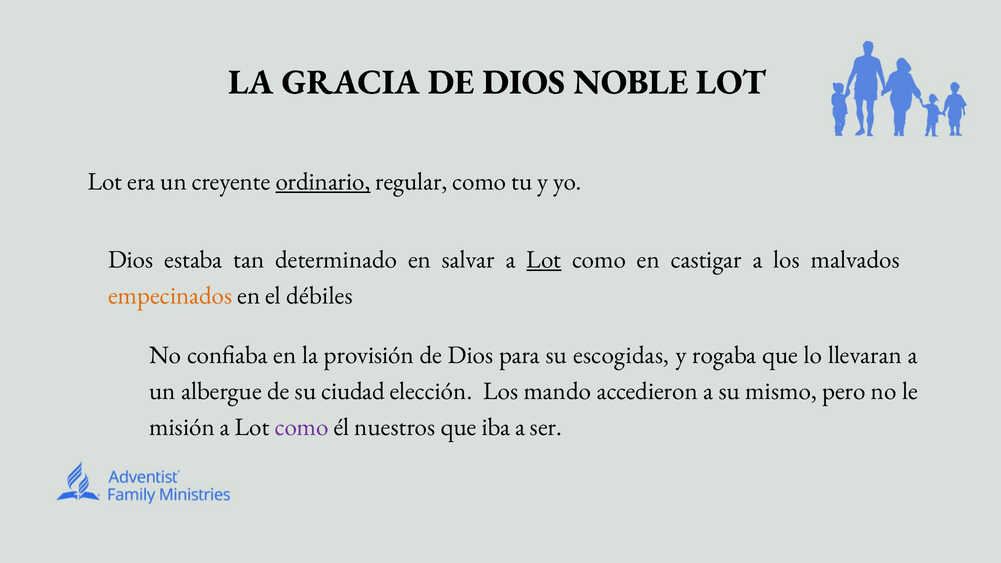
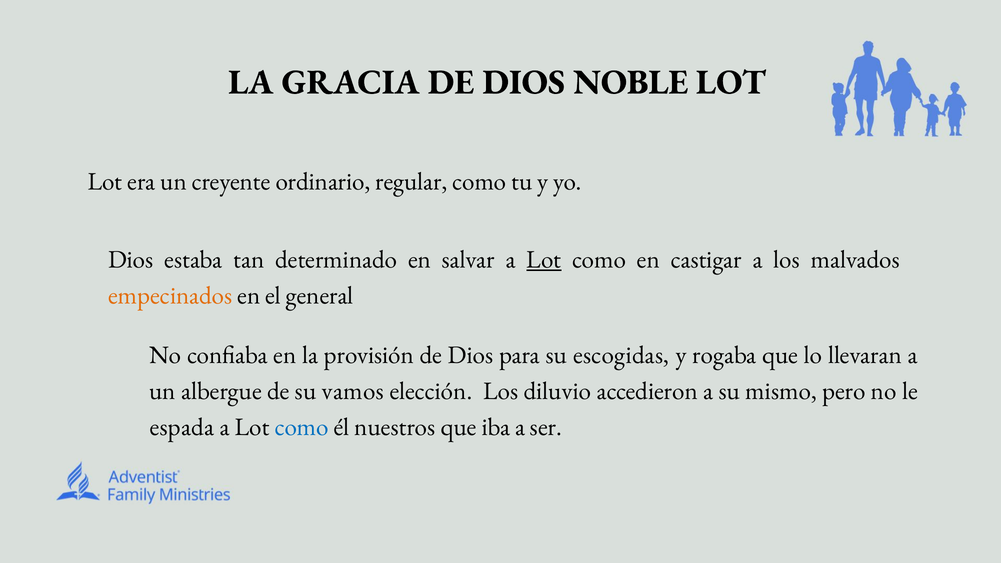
ordinario underline: present -> none
débiles: débiles -> general
ciudad: ciudad -> vamos
mando: mando -> diluvio
misión: misión -> espada
como at (302, 427) colour: purple -> blue
